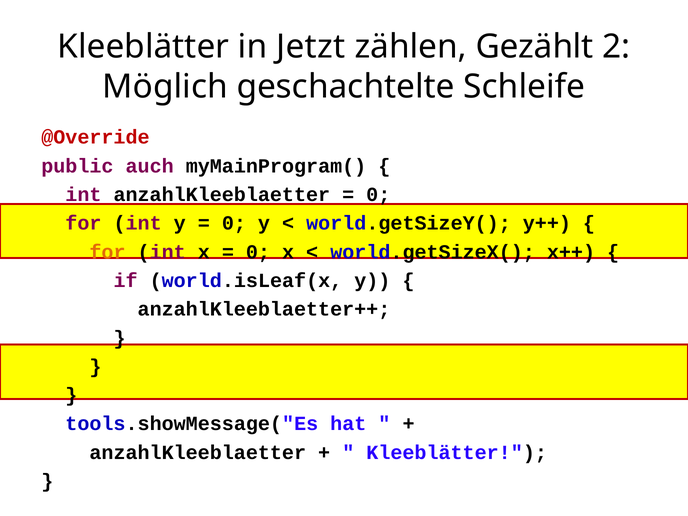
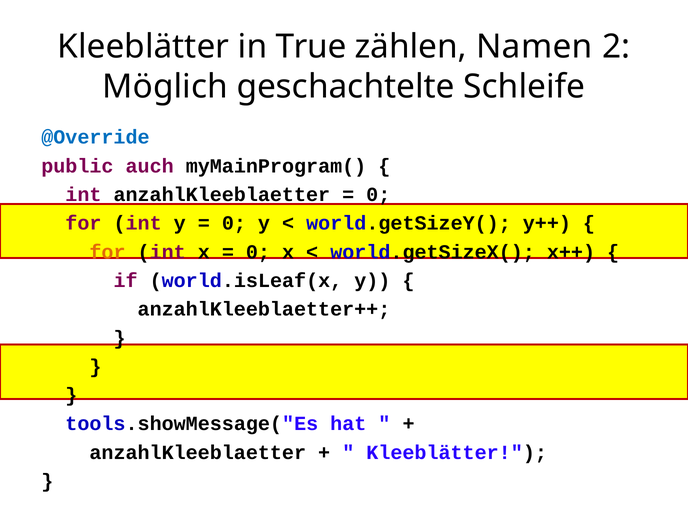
Jetzt: Jetzt -> True
Gezählt: Gezählt -> Namen
@Override colour: red -> blue
